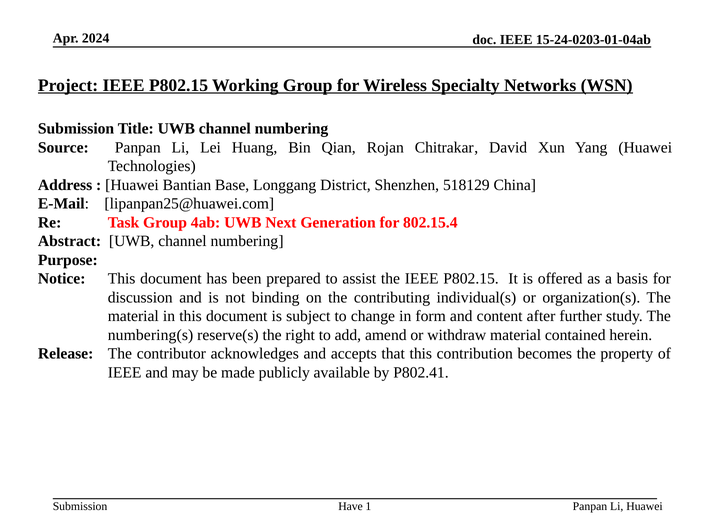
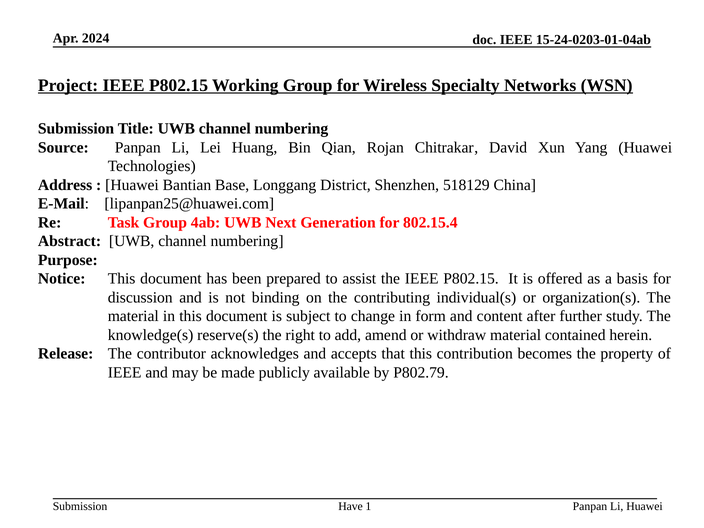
numbering(s: numbering(s -> knowledge(s
P802.41: P802.41 -> P802.79
